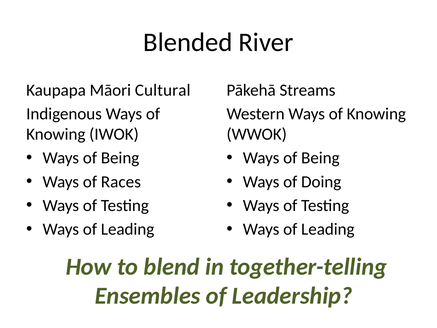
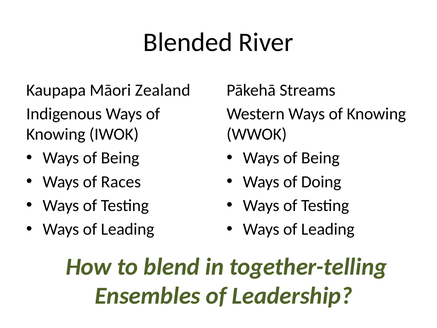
Cultural: Cultural -> Zealand
